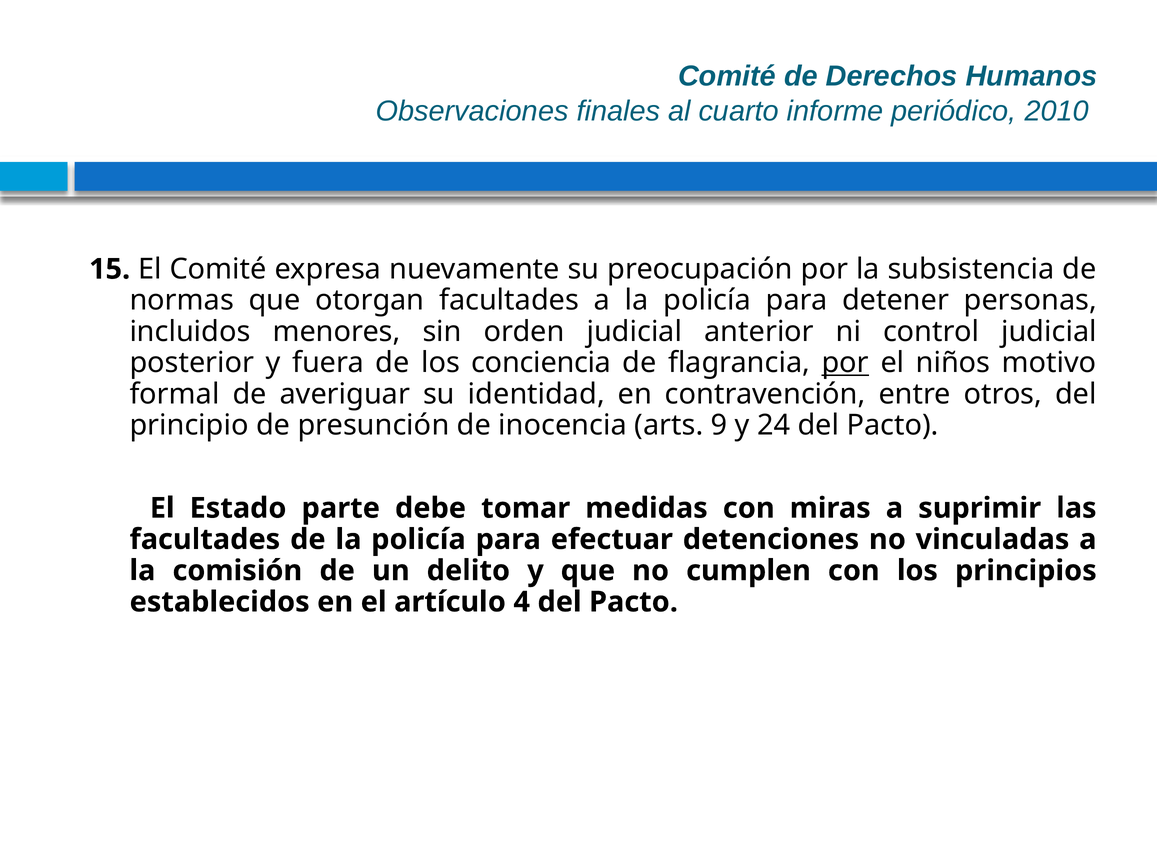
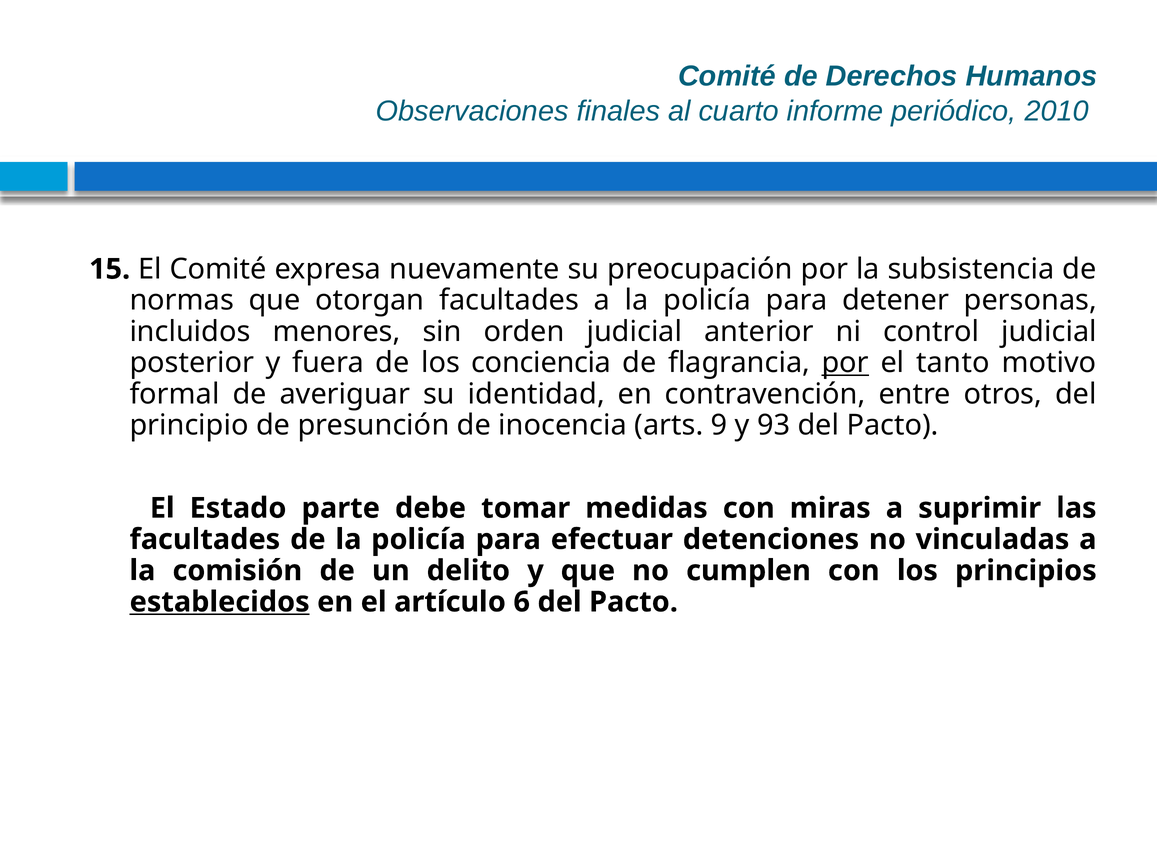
niños: niños -> tanto
24: 24 -> 93
establecidos underline: none -> present
4: 4 -> 6
